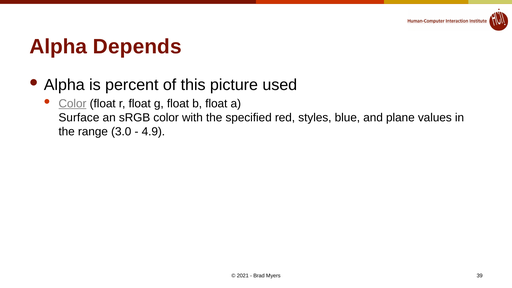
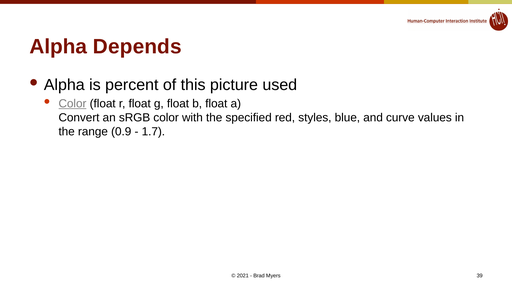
Surface: Surface -> Convert
plane: plane -> curve
3.0: 3.0 -> 0.9
4.9: 4.9 -> 1.7
